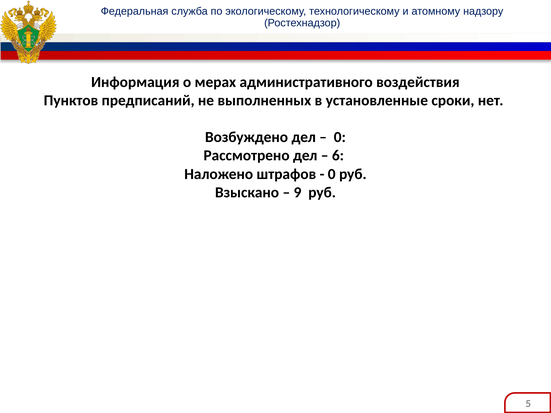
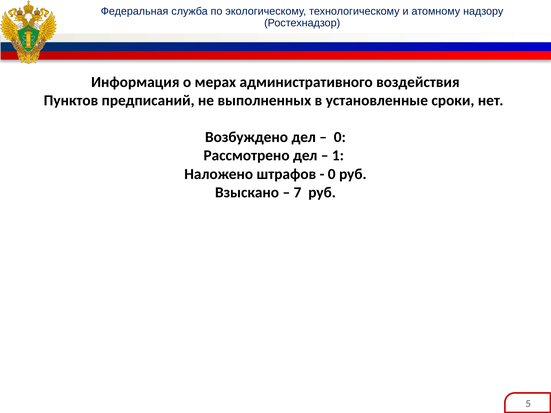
6: 6 -> 1
9: 9 -> 7
